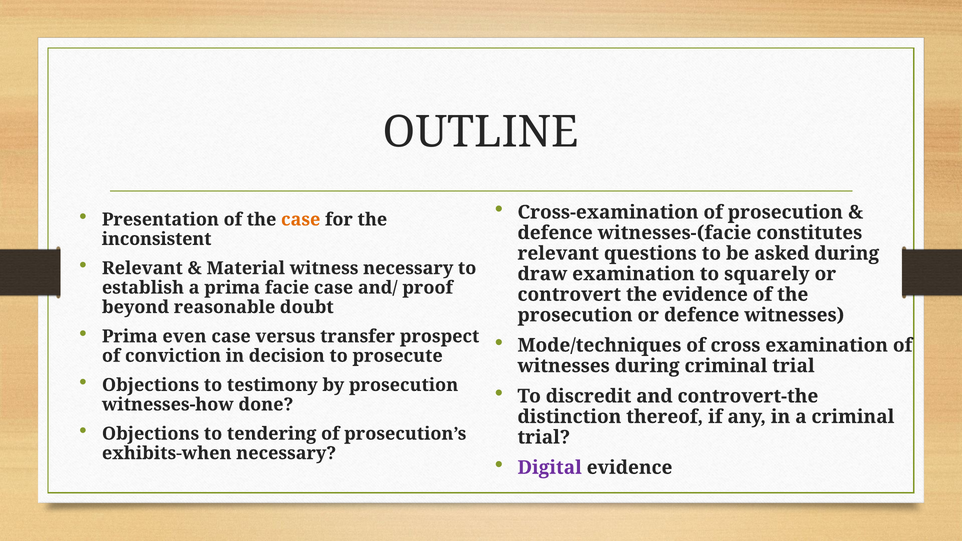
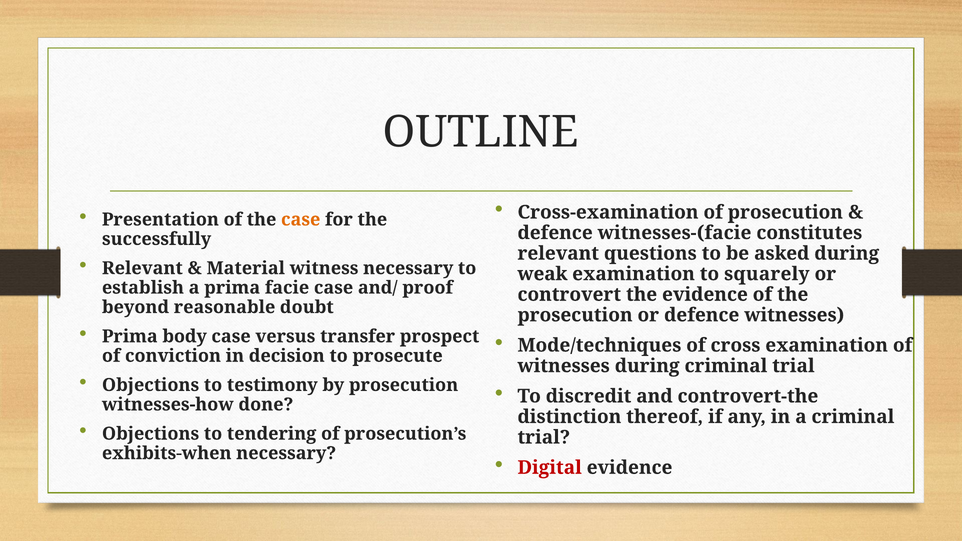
inconsistent: inconsistent -> successfully
draw: draw -> weak
even: even -> body
Digital colour: purple -> red
